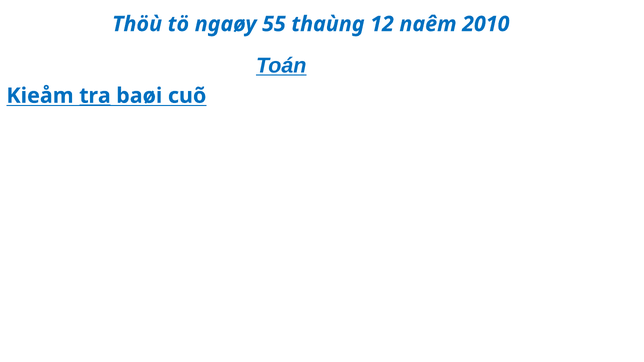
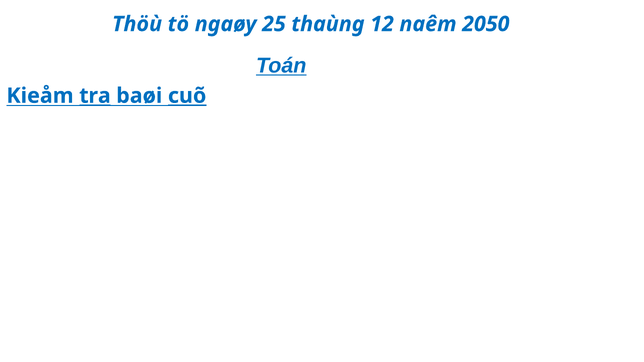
55: 55 -> 25
2010: 2010 -> 2050
cuõ underline: none -> present
